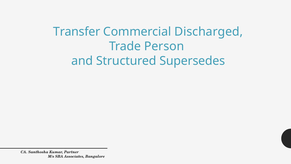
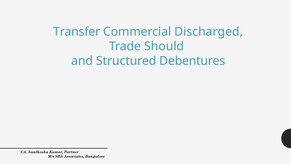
Person: Person -> Should
Supersedes: Supersedes -> Debentures
